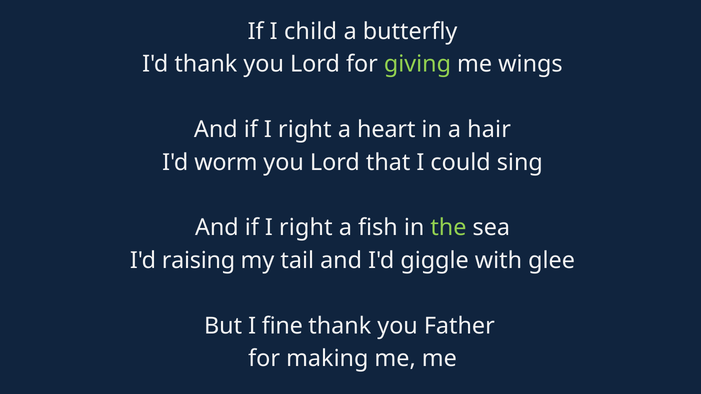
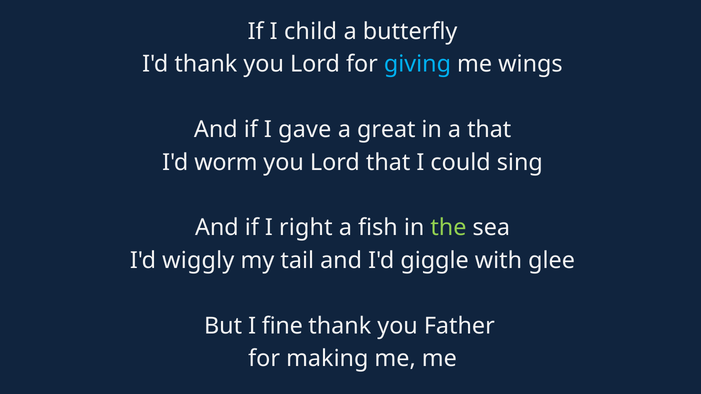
giving colour: light green -> light blue
right at (305, 130): right -> gave
heart: heart -> great
a hair: hair -> that
raising: raising -> wiggly
